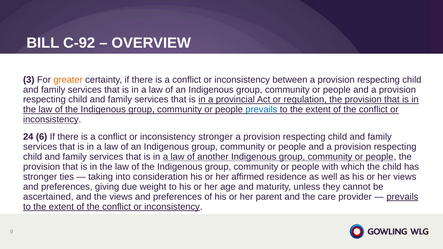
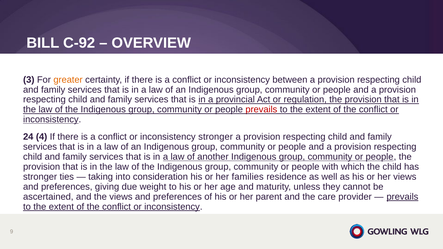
prevails at (261, 110) colour: blue -> red
6: 6 -> 4
affirmed: affirmed -> families
